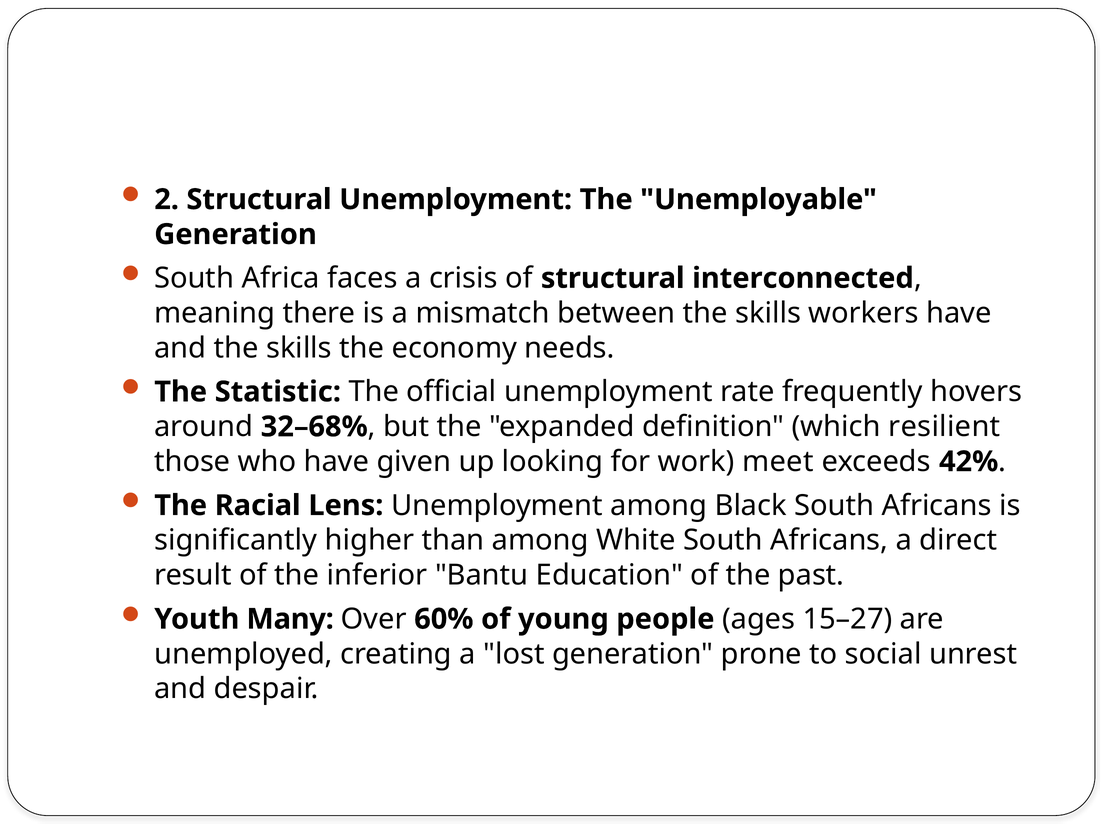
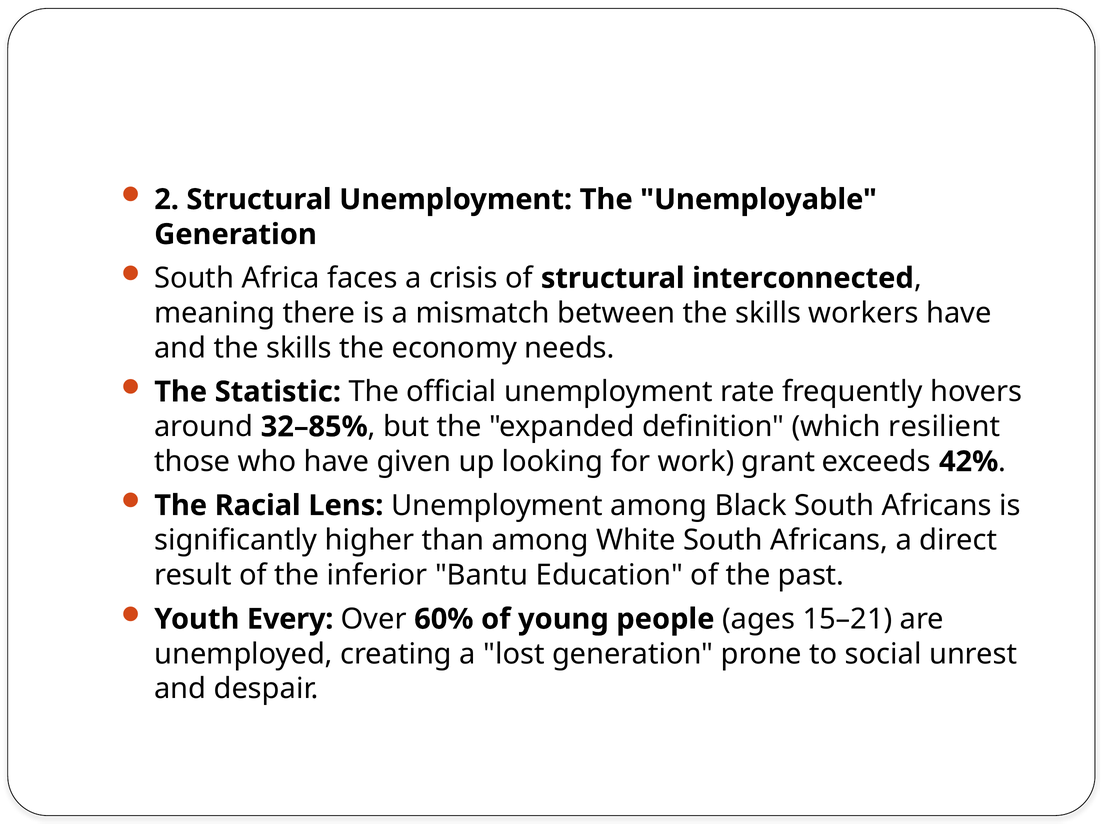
32–68%: 32–68% -> 32–85%
meet: meet -> grant
Many: Many -> Every
15–27: 15–27 -> 15–21
